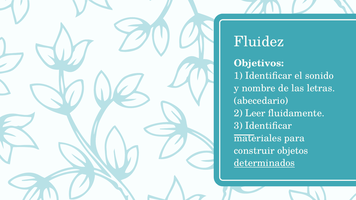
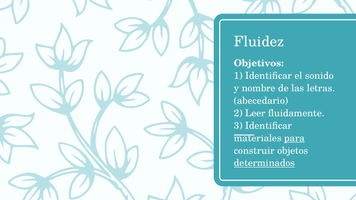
para underline: none -> present
